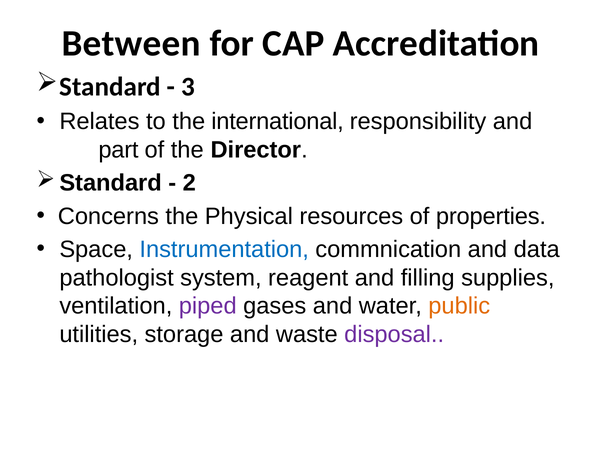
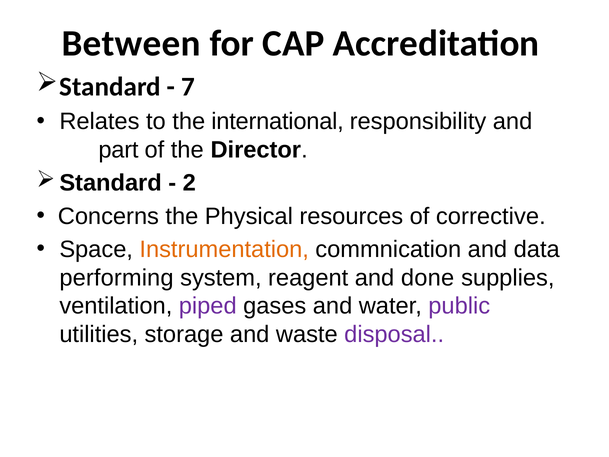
3: 3 -> 7
properties: properties -> corrective
Instrumentation colour: blue -> orange
pathologist: pathologist -> performing
filling: filling -> done
public colour: orange -> purple
